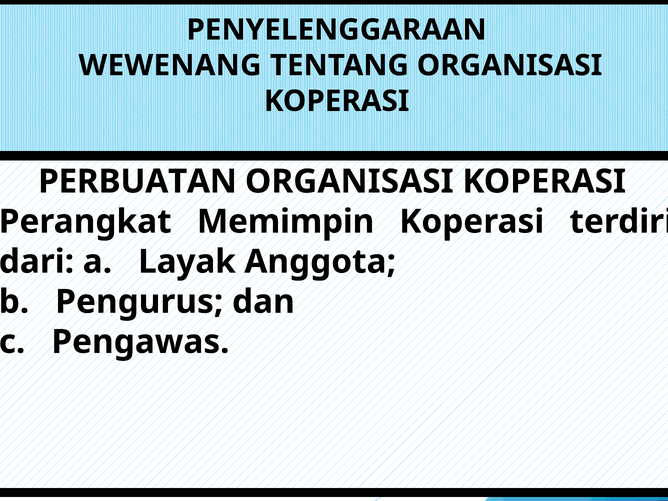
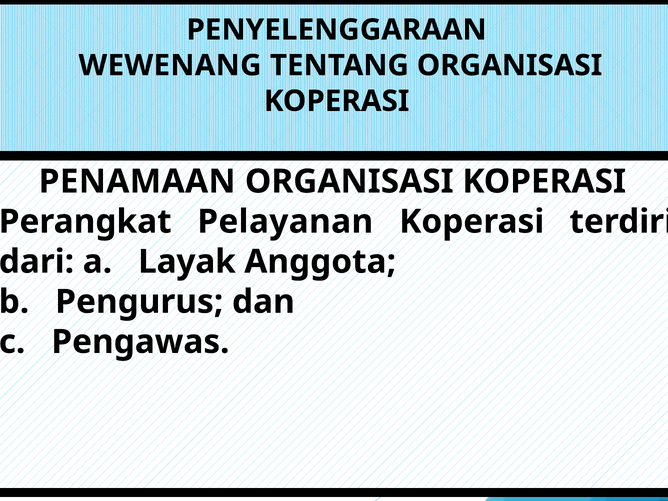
PERBUATAN: PERBUATAN -> PENAMAAN
Memimpin: Memimpin -> Pelayanan
